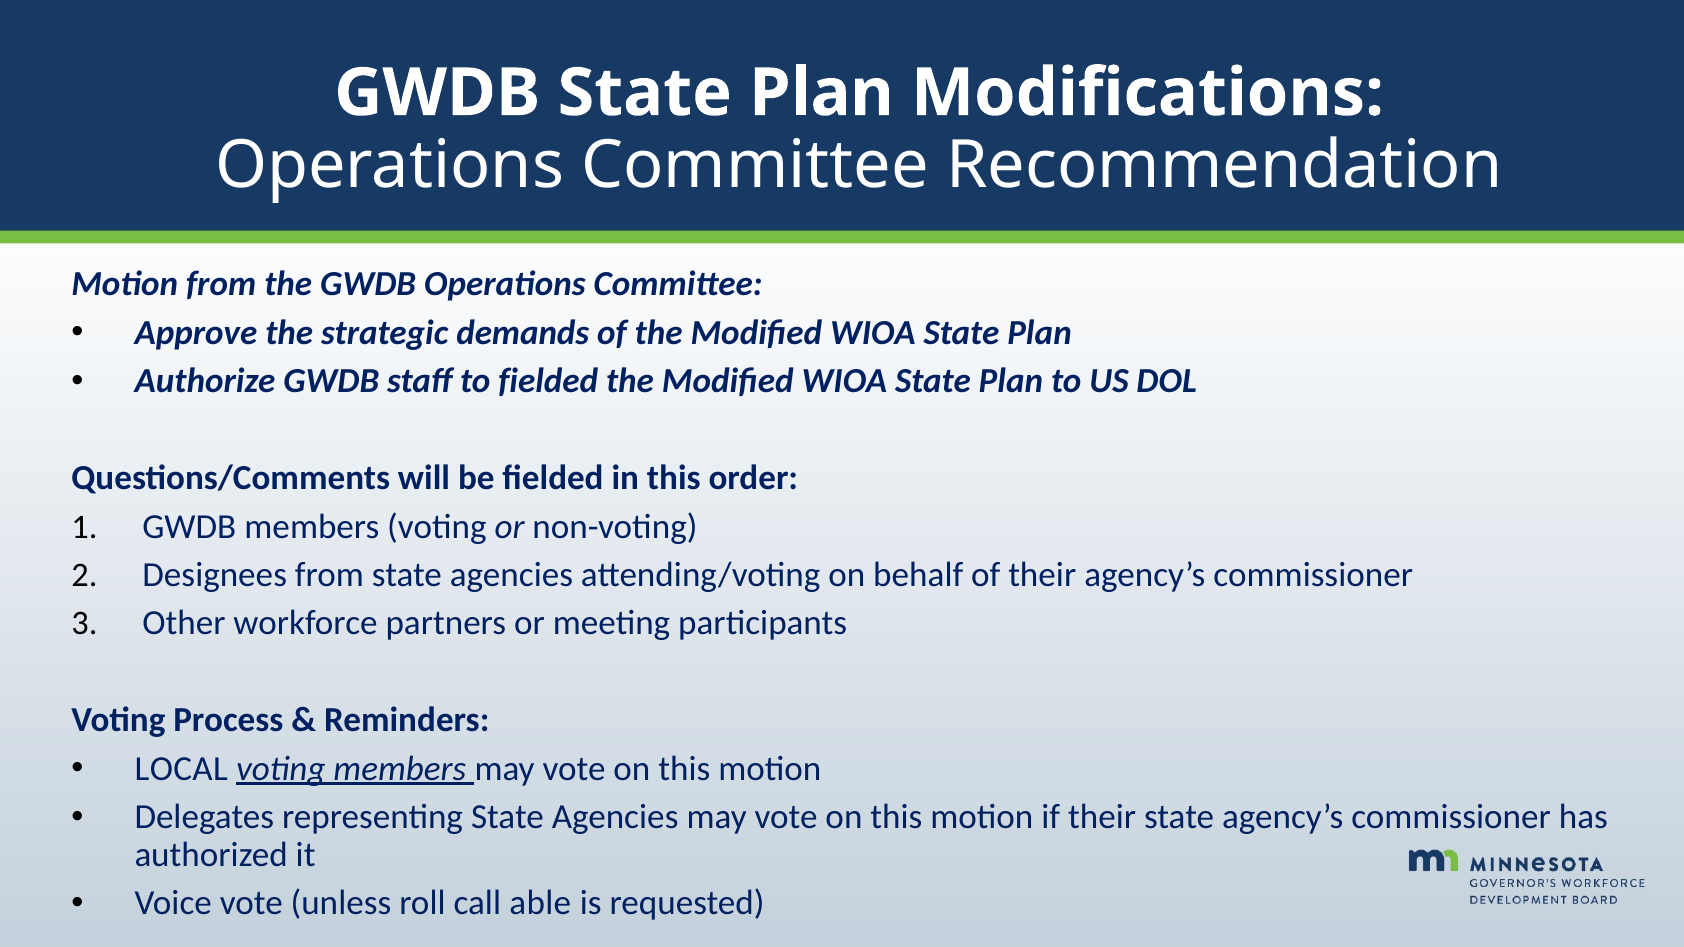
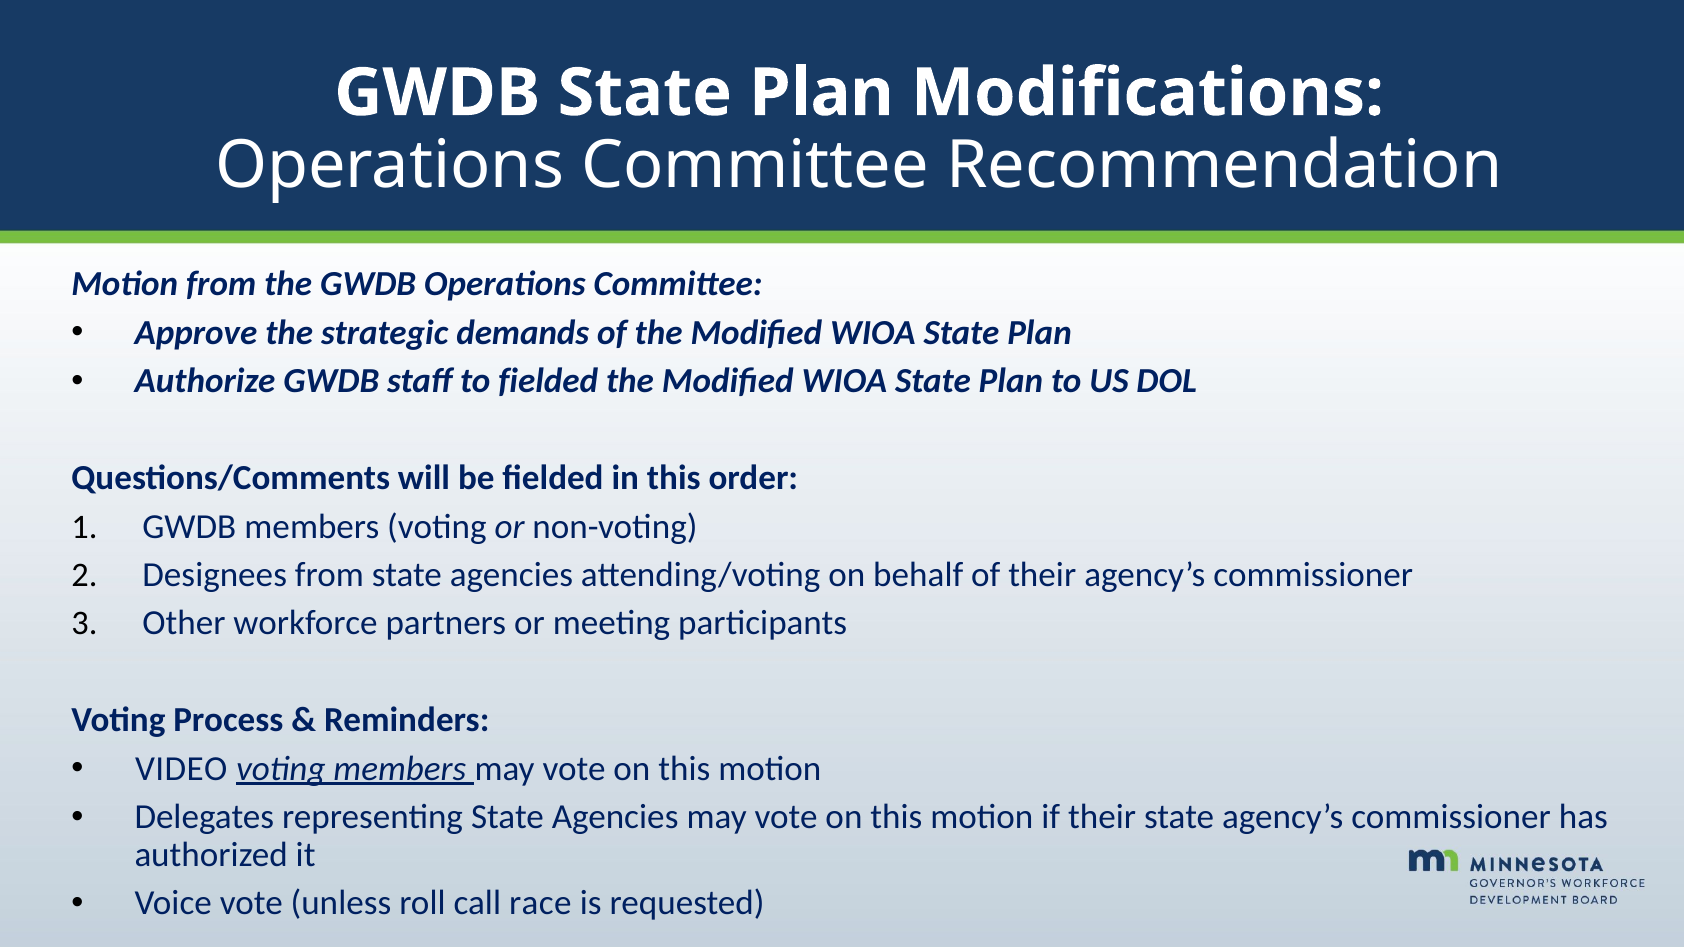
LOCAL: LOCAL -> VIDEO
able: able -> race
